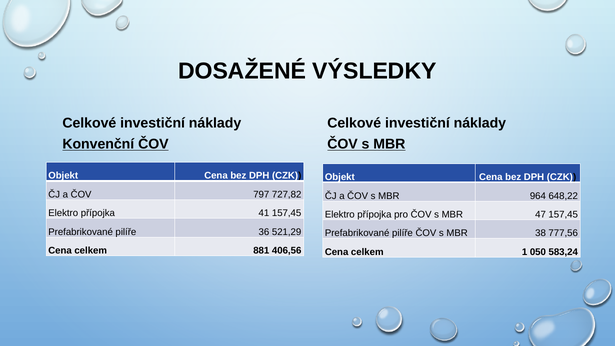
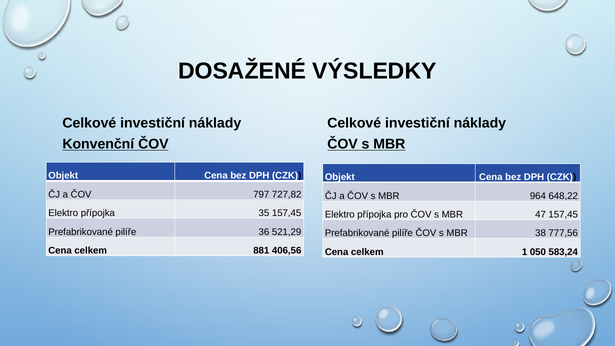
41: 41 -> 35
